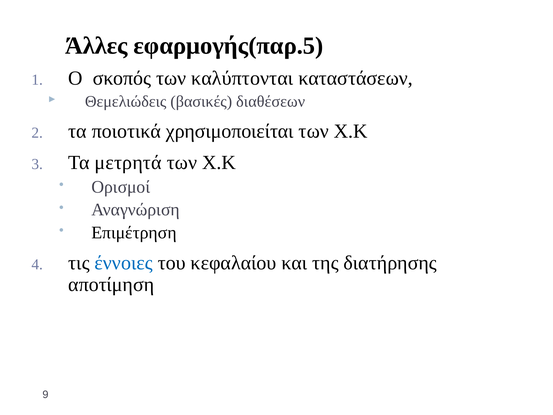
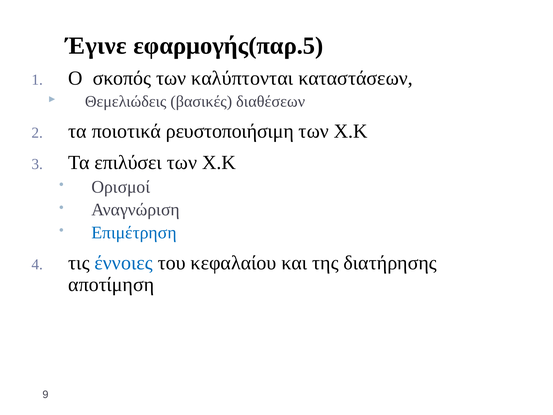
Άλλες: Άλλες -> Έγινε
χρησιμοποιείται: χρησιμοποιείται -> ρευστοποιήσιμη
μετρητά: μετρητά -> επιλύσει
Επιμέτρηση colour: black -> blue
